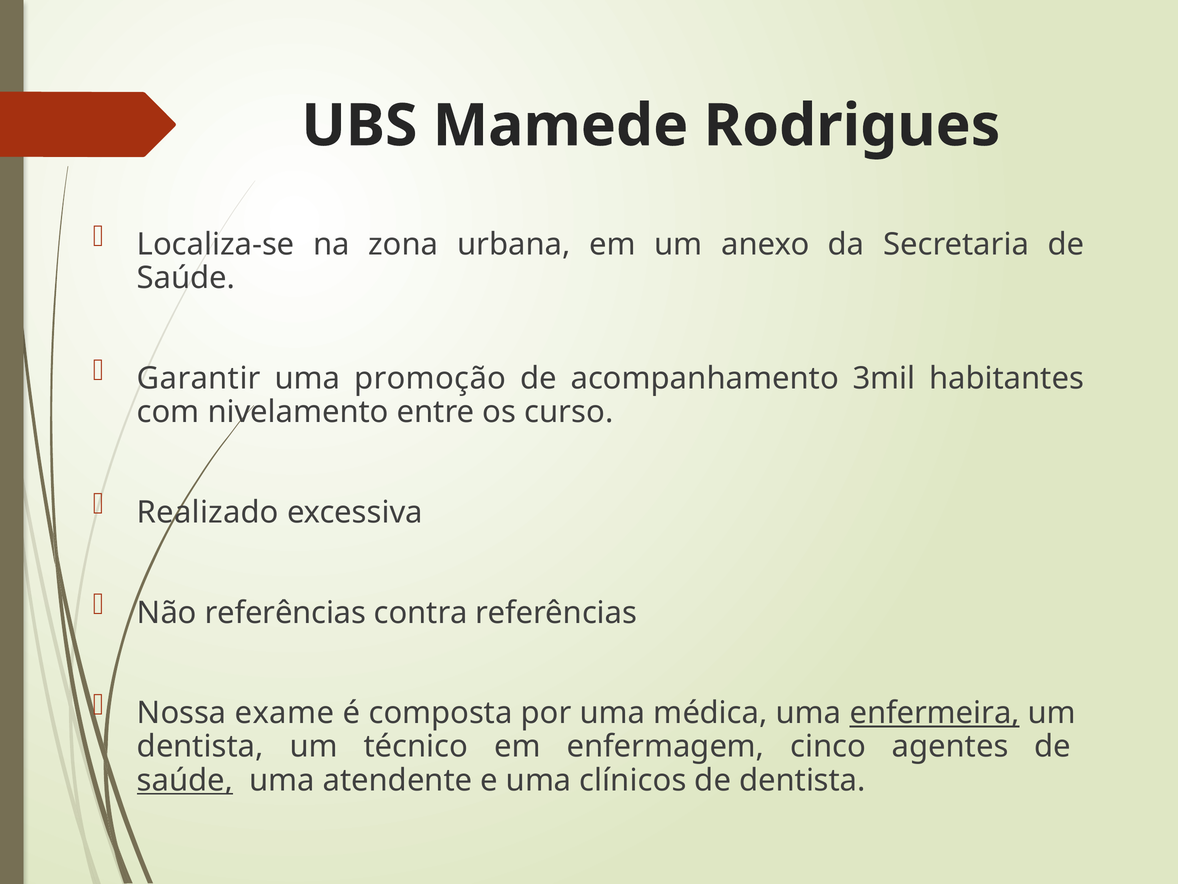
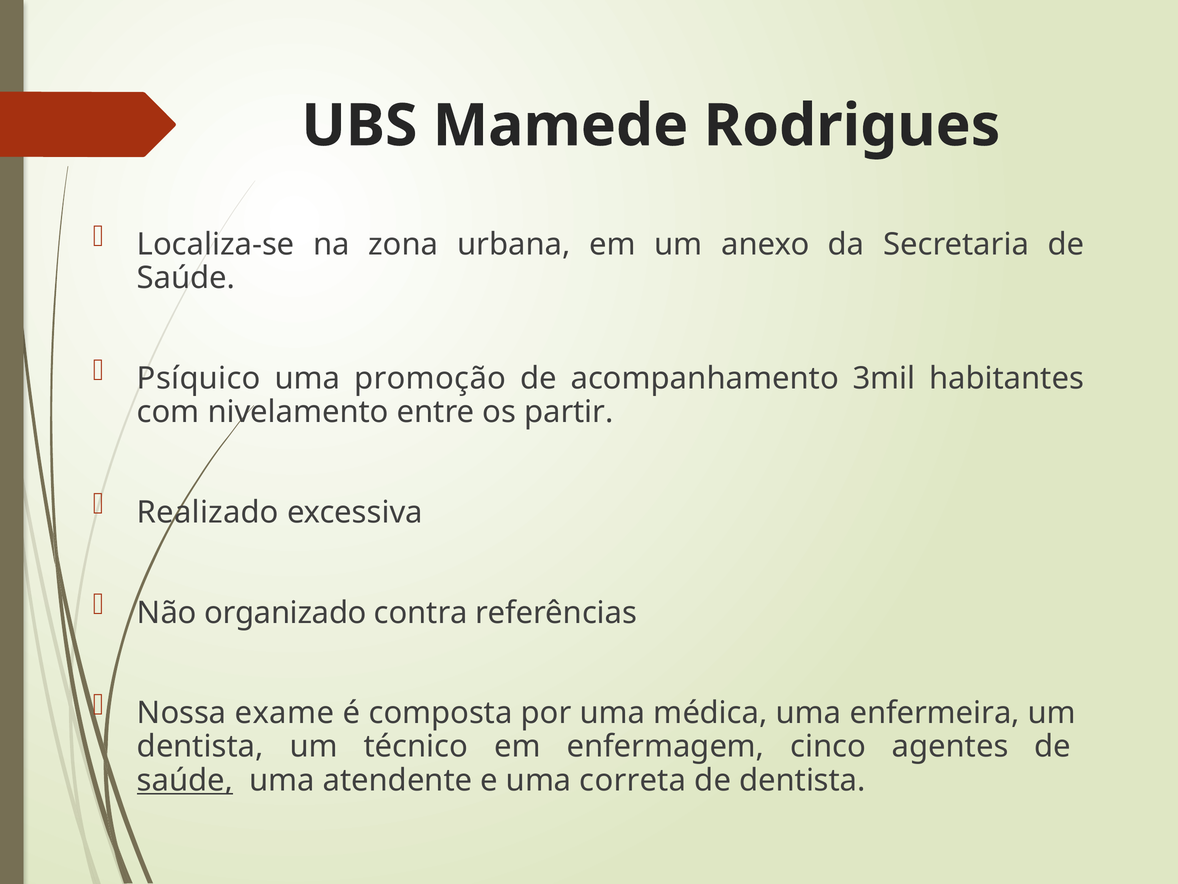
Garantir: Garantir -> Psíquico
curso: curso -> partir
Não referências: referências -> organizado
enfermeira underline: present -> none
clínicos: clínicos -> correta
